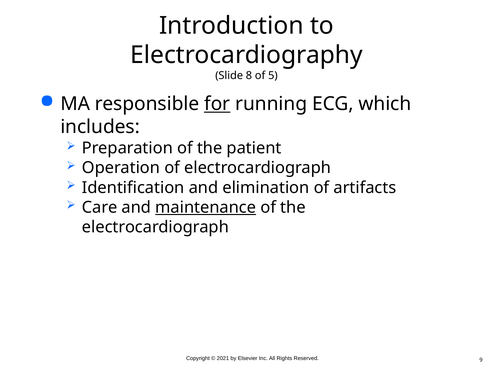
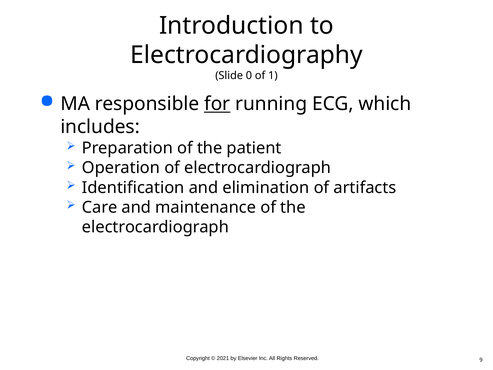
8: 8 -> 0
5: 5 -> 1
maintenance underline: present -> none
